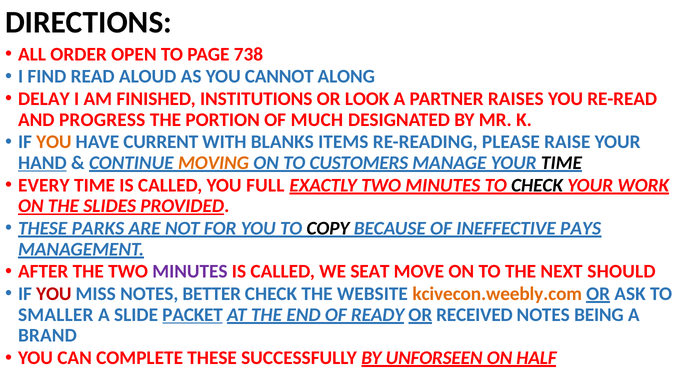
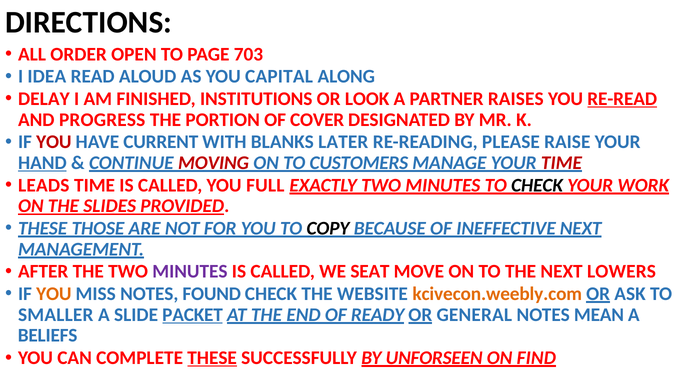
738: 738 -> 703
FIND: FIND -> IDEA
CANNOT: CANNOT -> CAPITAL
RE-READ underline: none -> present
MUCH: MUCH -> COVER
YOU at (54, 142) colour: orange -> red
ITEMS: ITEMS -> LATER
MOVING colour: orange -> red
TIME at (561, 163) colour: black -> red
EVERY: EVERY -> LEADS
PARKS: PARKS -> THOSE
INEFFECTIVE PAYS: PAYS -> NEXT
SHOULD: SHOULD -> LOWERS
YOU at (54, 294) colour: red -> orange
BETTER: BETTER -> FOUND
RECEIVED: RECEIVED -> GENERAL
BEING: BEING -> MEAN
BRAND: BRAND -> BELIEFS
THESE at (212, 358) underline: none -> present
HALF: HALF -> FIND
